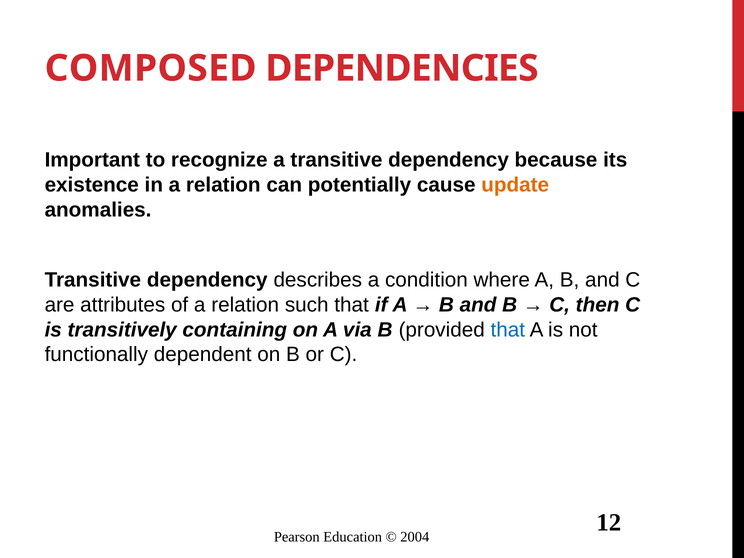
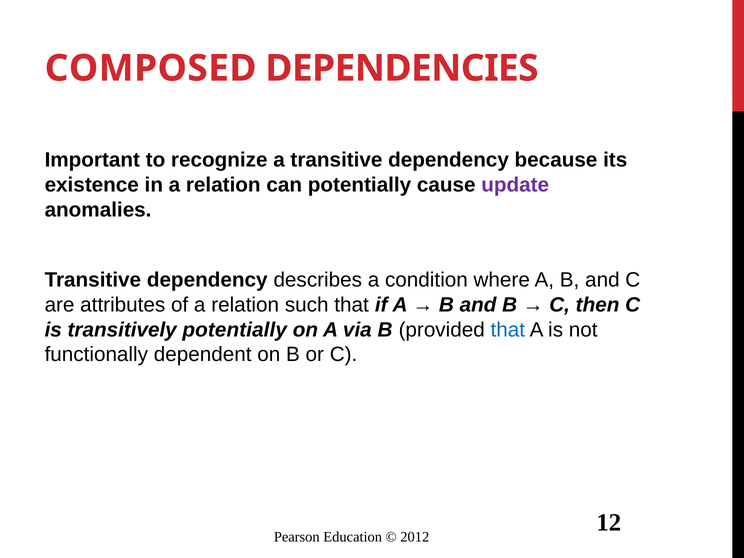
update colour: orange -> purple
transitively containing: containing -> potentially
2004: 2004 -> 2012
